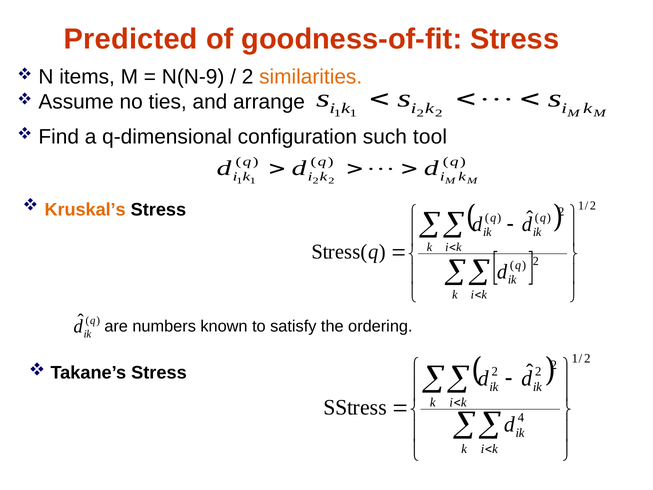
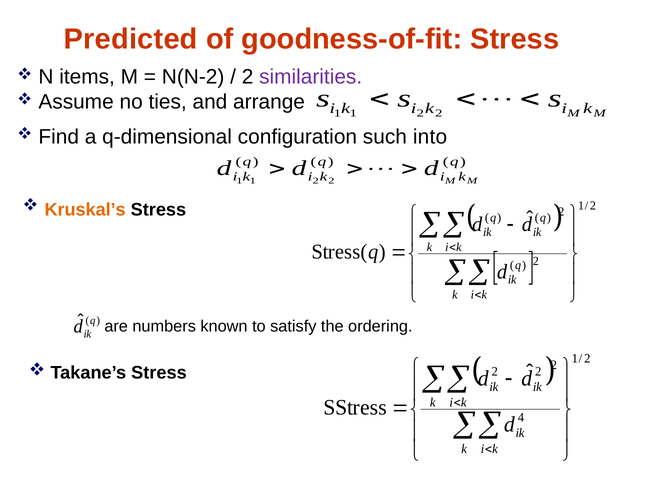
N(N-9: N(N-9 -> N(N-2
similarities colour: orange -> purple
tool: tool -> into
